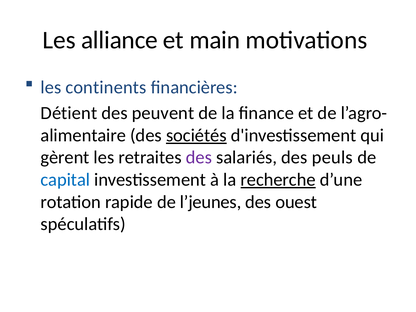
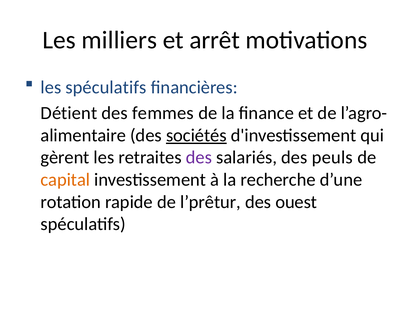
alliance: alliance -> milliers
main: main -> arrêt
les continents: continents -> spéculatifs
peuvent: peuvent -> femmes
capital colour: blue -> orange
recherche underline: present -> none
l’jeunes: l’jeunes -> l’prêtur
